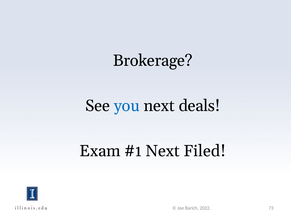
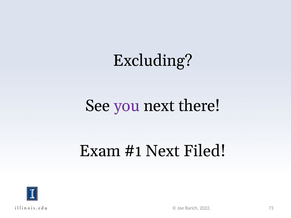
Brokerage: Brokerage -> Excluding
you colour: blue -> purple
deals: deals -> there
